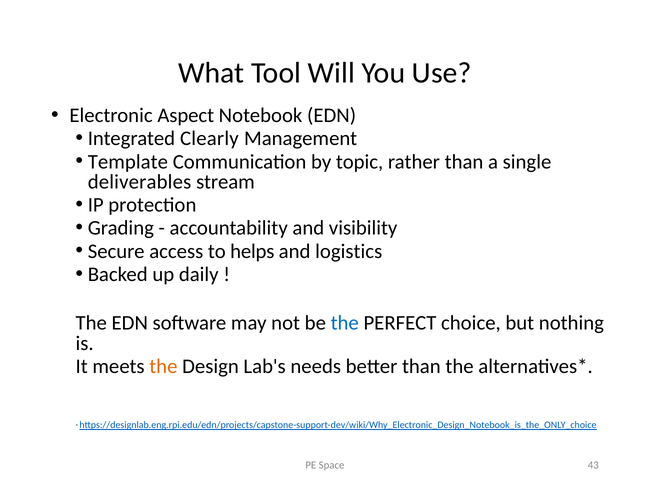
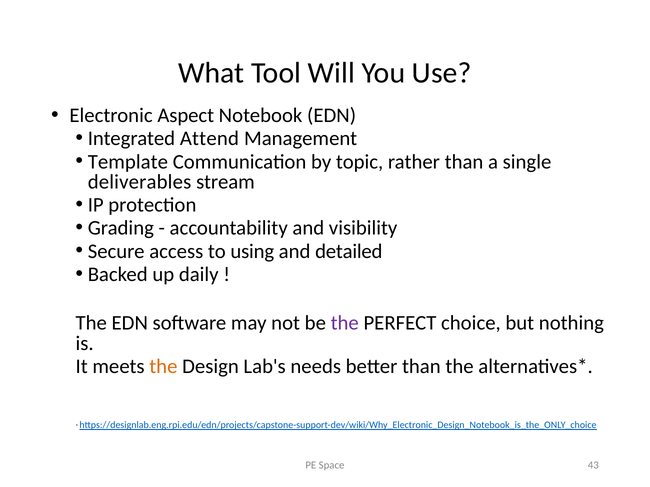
Clearly: Clearly -> Attend
helps: helps -> using
logistics: logistics -> detailed
the at (345, 323) colour: blue -> purple
